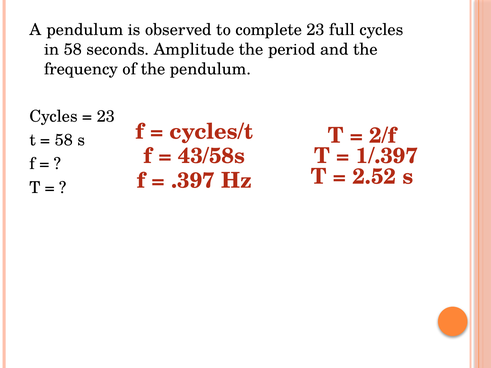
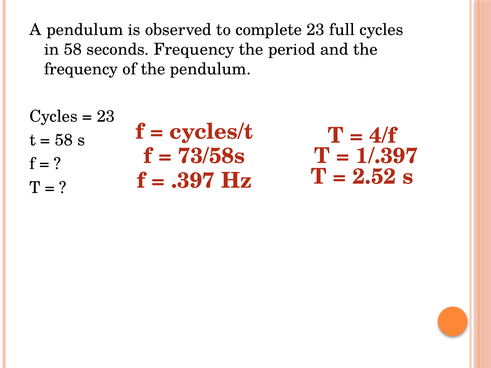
seconds Amplitude: Amplitude -> Frequency
2/f: 2/f -> 4/f
43/58s: 43/58s -> 73/58s
